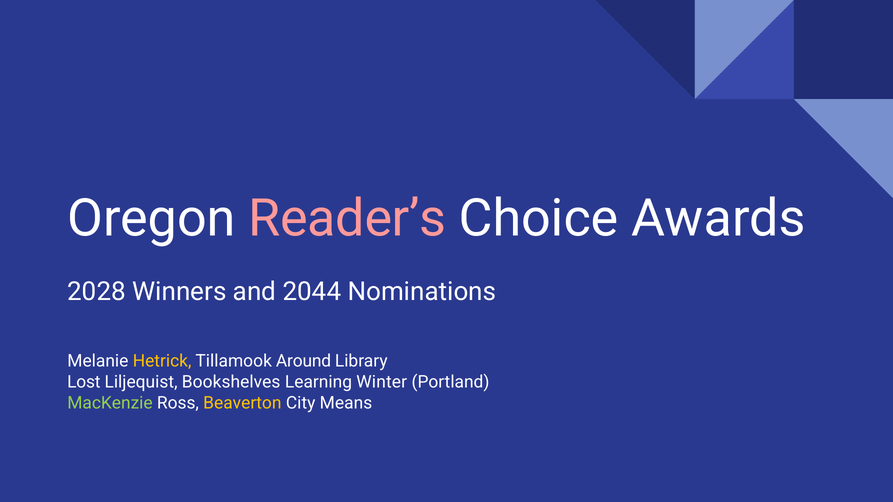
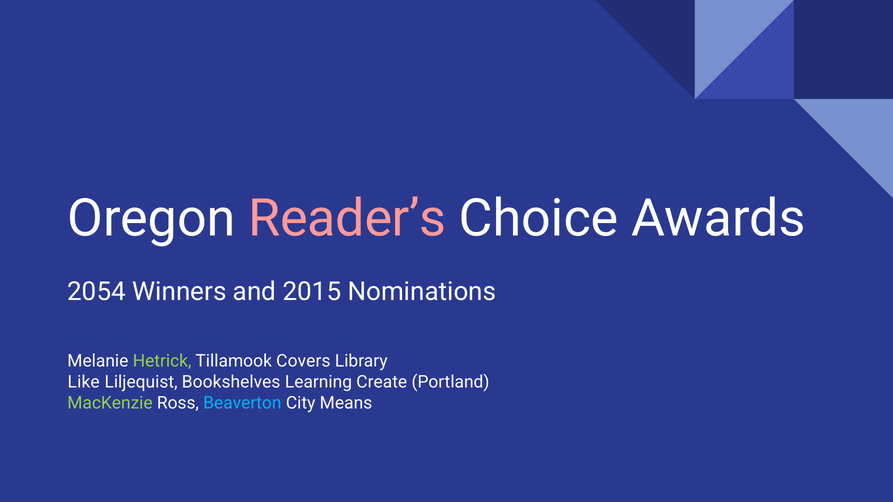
2028: 2028 -> 2054
2044: 2044 -> 2015
Hetrick colour: yellow -> light green
Around: Around -> Covers
Lost: Lost -> Like
Winter: Winter -> Create
Beaverton colour: yellow -> light blue
